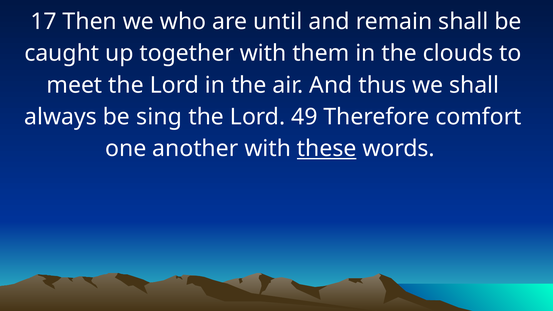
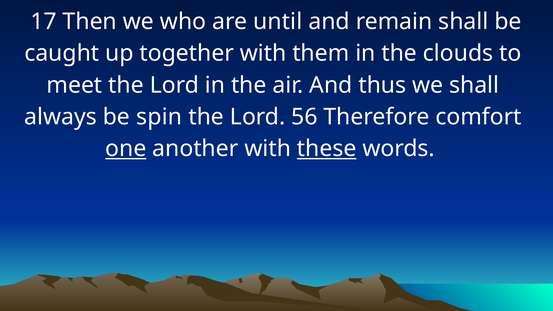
sing: sing -> spin
49: 49 -> 56
one underline: none -> present
